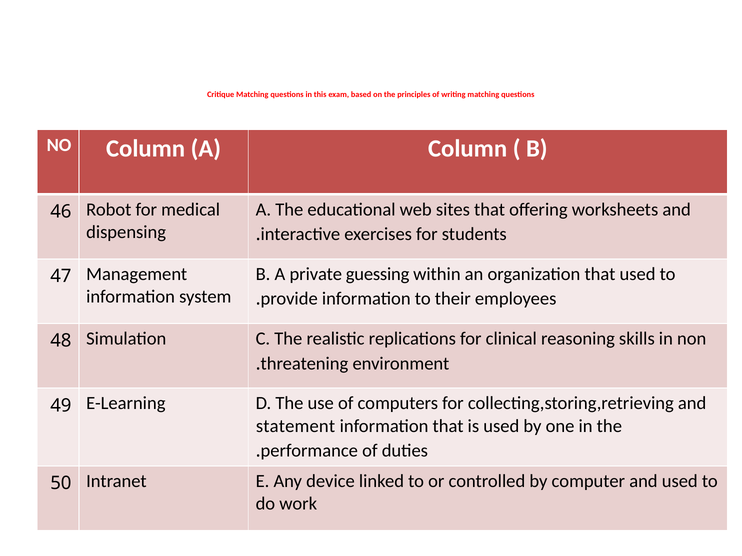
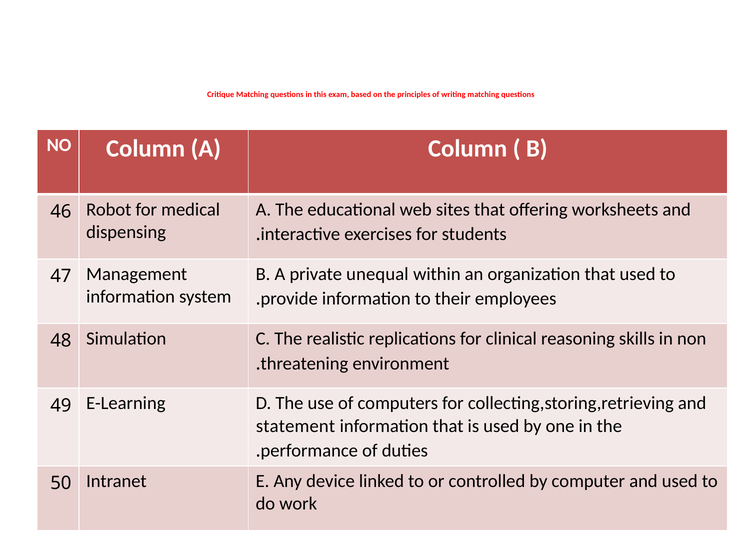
guessing: guessing -> unequal
